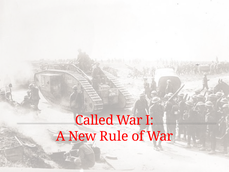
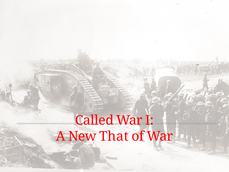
Rule: Rule -> That
